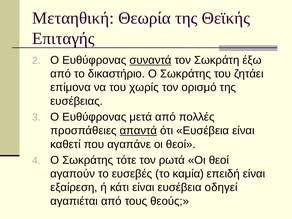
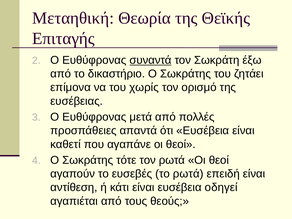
απαντά underline: present -> none
το καμία: καμία -> ρωτά
εξαίρεση: εξαίρεση -> αντίθεση
